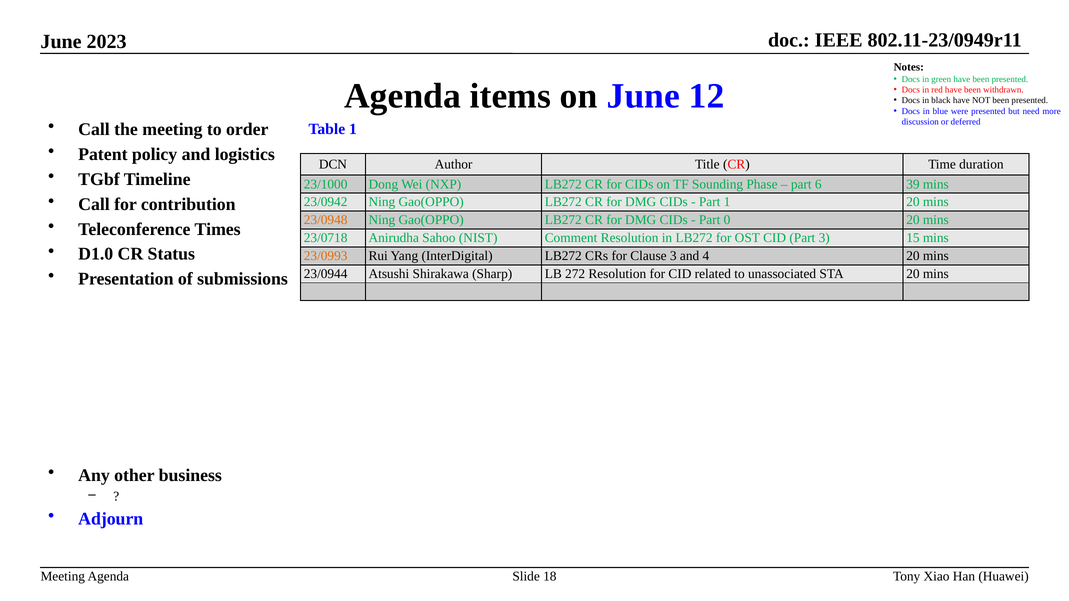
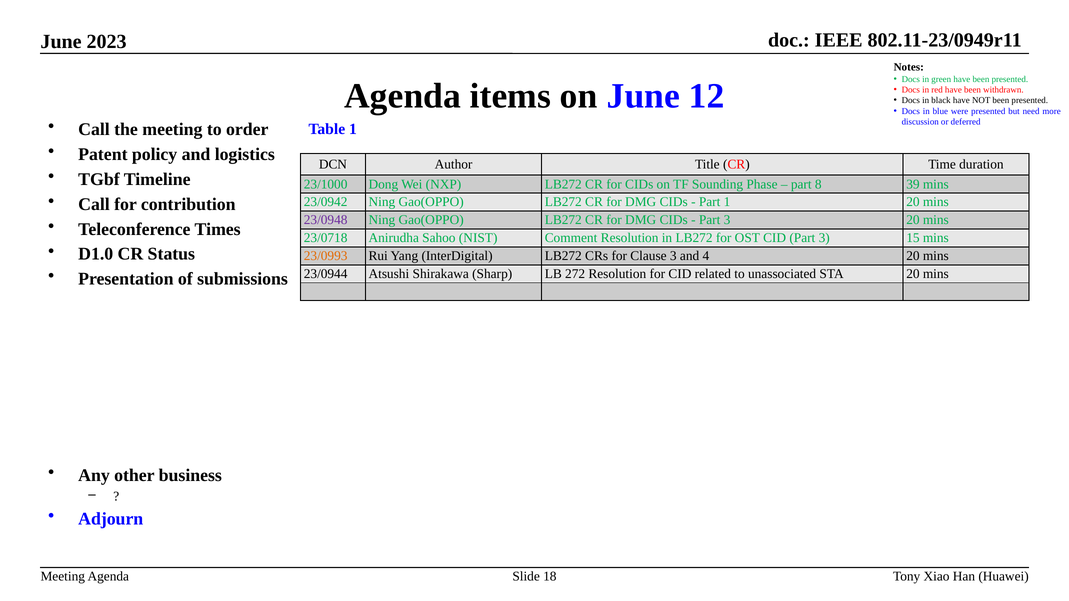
6: 6 -> 8
23/0948 colour: orange -> purple
0 at (727, 220): 0 -> 3
